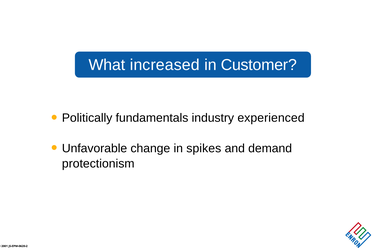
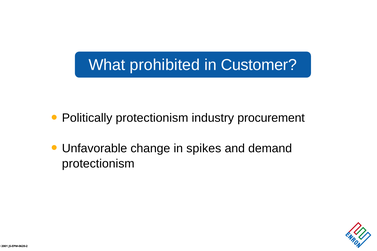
increased: increased -> prohibited
Politically fundamentals: fundamentals -> protectionism
experienced: experienced -> procurement
